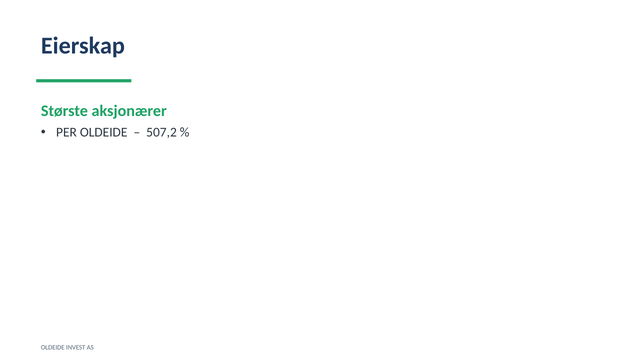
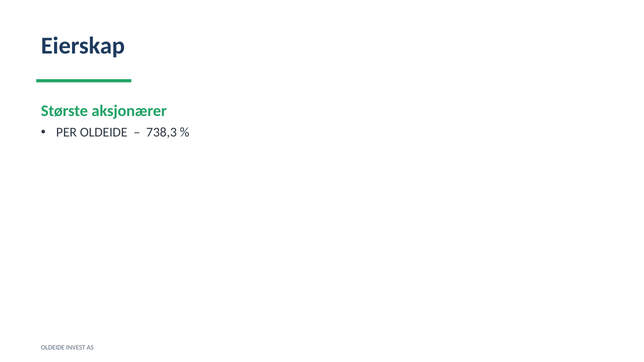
507,2: 507,2 -> 738,3
